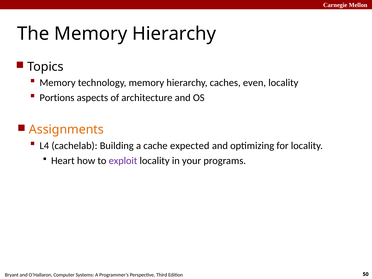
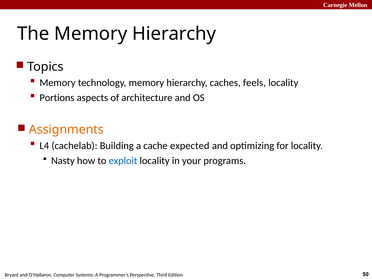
even: even -> feels
Heart: Heart -> Nasty
exploit colour: purple -> blue
